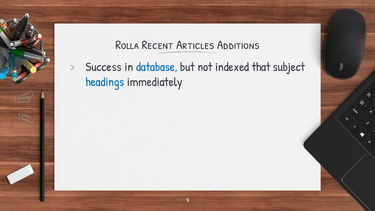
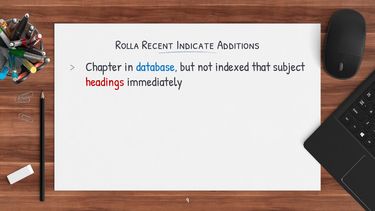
Articles: Articles -> Indicate
Success: Success -> Chapter
headings colour: blue -> red
